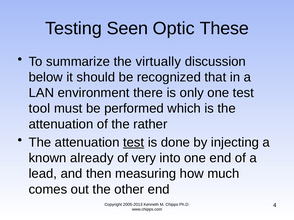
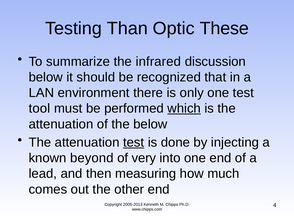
Seen: Seen -> Than
virtually: virtually -> infrared
which underline: none -> present
the rather: rather -> below
already: already -> beyond
